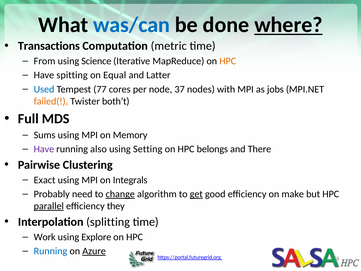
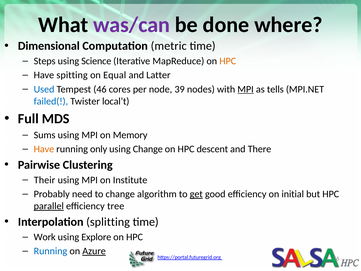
was/can colour: blue -> purple
where underline: present -> none
Transactions: Transactions -> Dimensional
From: From -> Steps
77: 77 -> 46
37: 37 -> 39
MPI at (246, 89) underline: none -> present
jobs: jobs -> tells
failed( colour: orange -> blue
both’t: both’t -> local’t
Have at (44, 149) colour: purple -> orange
also: also -> only
using Setting: Setting -> Change
belongs: belongs -> descent
Exact: Exact -> Their
Integrals: Integrals -> Institute
change at (120, 194) underline: present -> none
make: make -> initial
they: they -> tree
